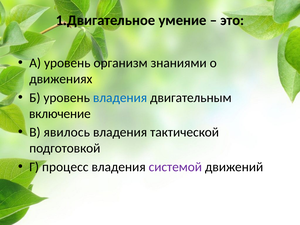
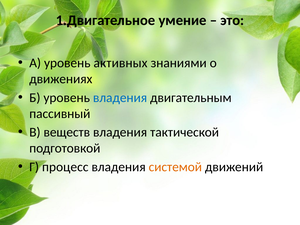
организм: организм -> активных
включение: включение -> пассивный
явилось: явилось -> веществ
системой colour: purple -> orange
